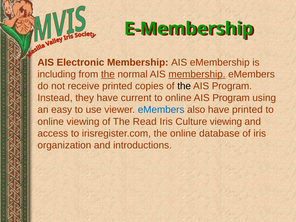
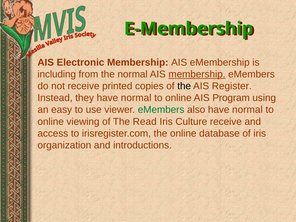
the at (108, 74) underline: present -> none
Program at (232, 86): Program -> Register
they have current: current -> normal
eMembers at (161, 110) colour: blue -> green
also have printed: printed -> normal
Culture viewing: viewing -> receive
